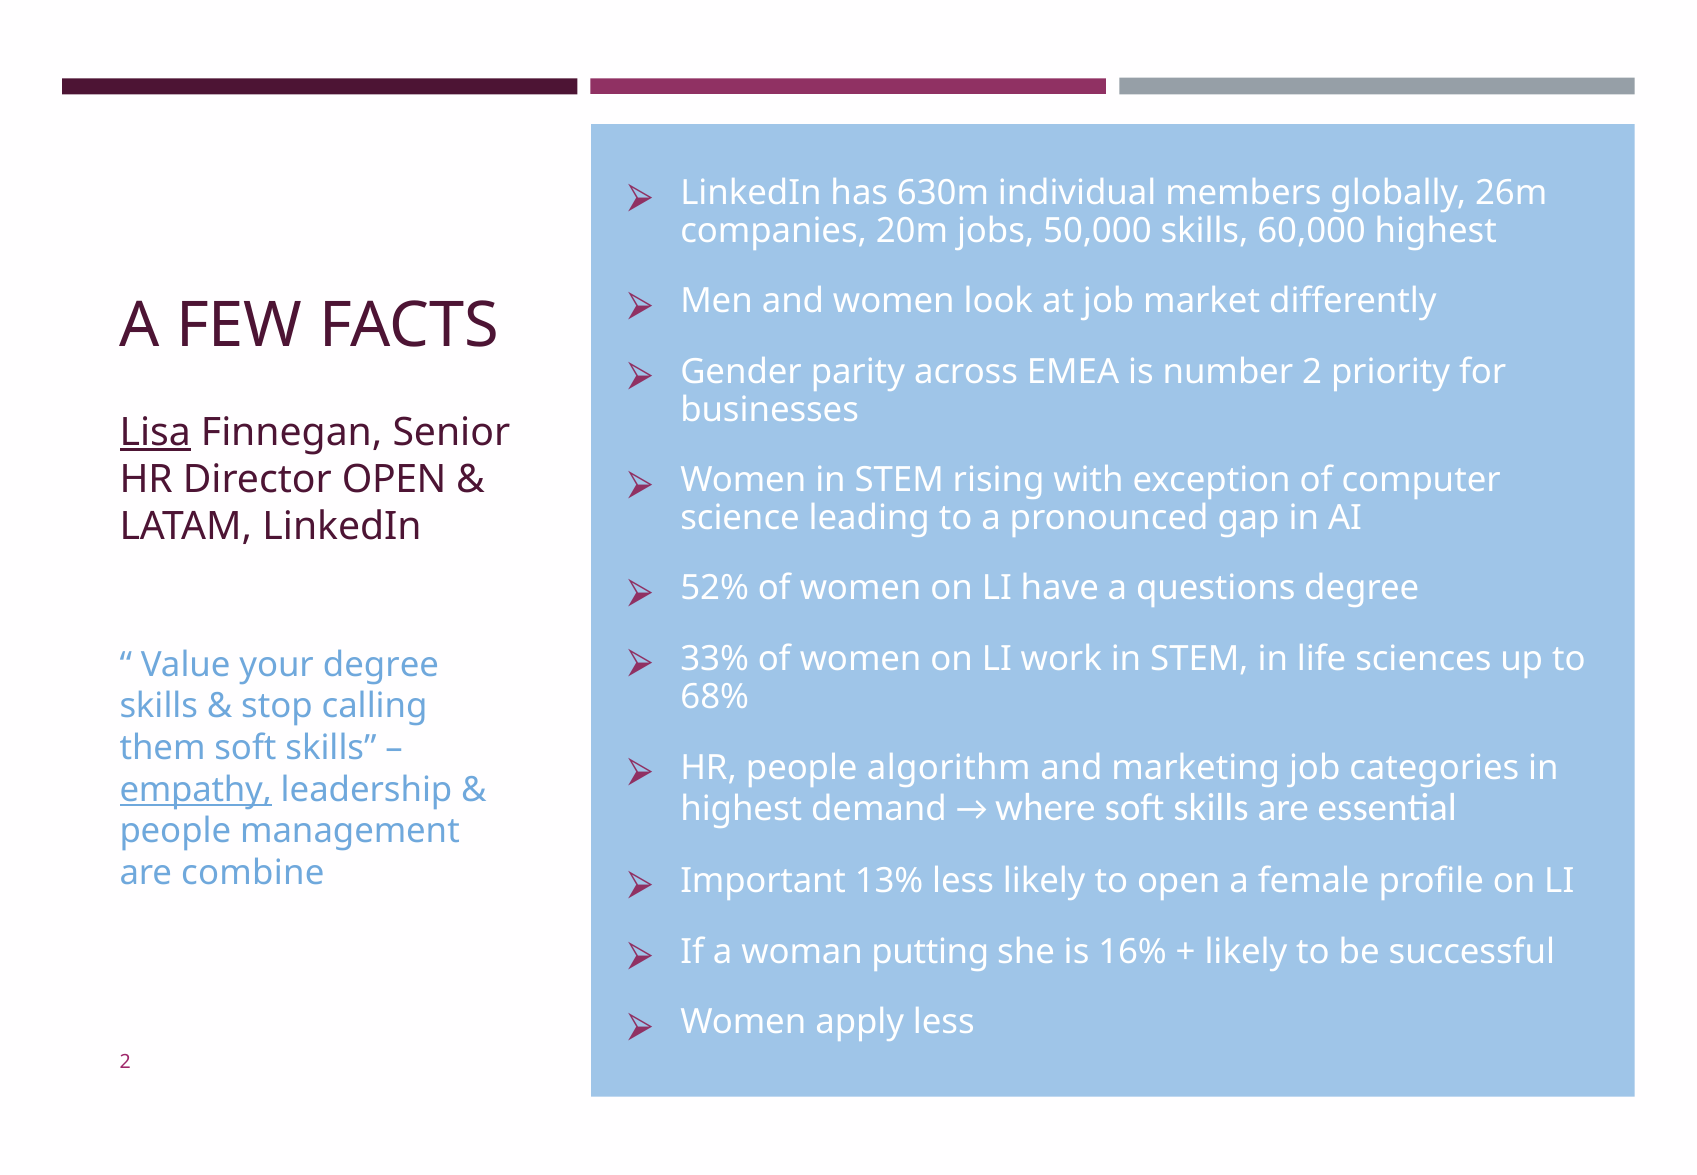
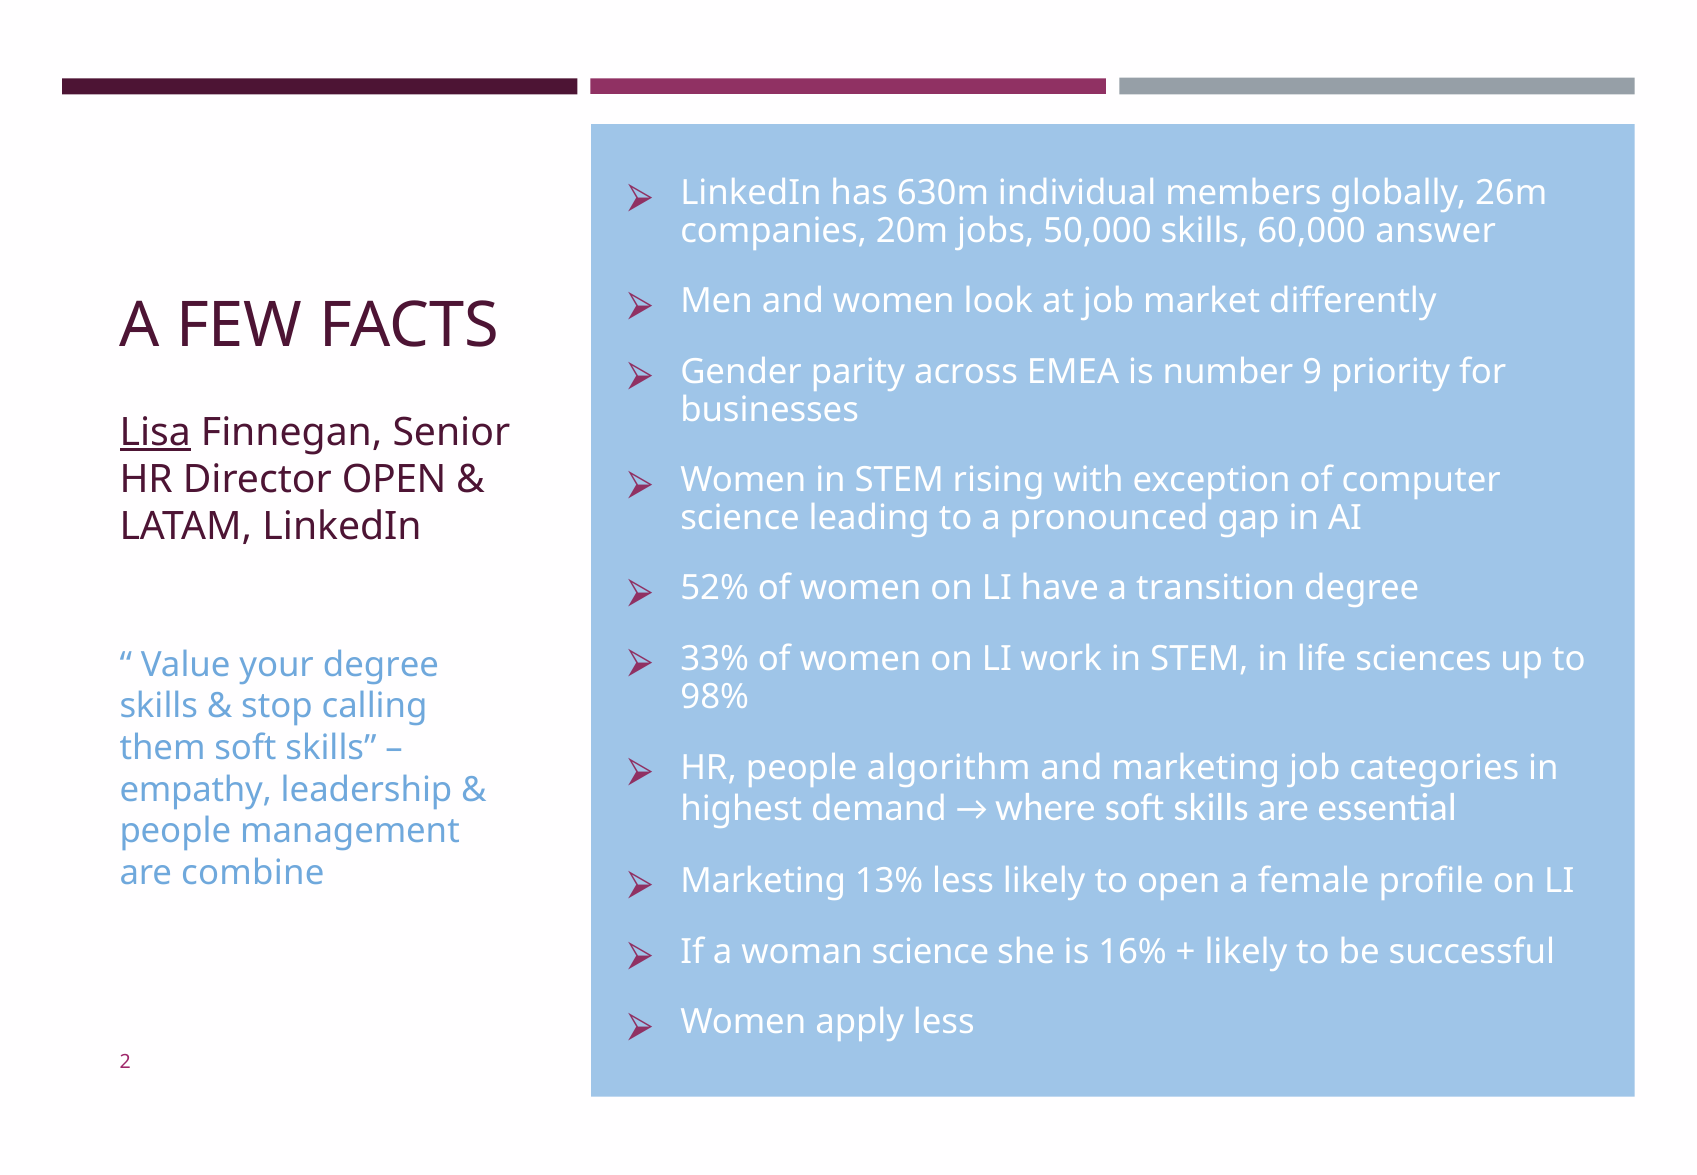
60,000 highest: highest -> answer
number 2: 2 -> 9
questions: questions -> transition
68%: 68% -> 98%
empathy underline: present -> none
Important at (763, 881): Important -> Marketing
woman putting: putting -> science
